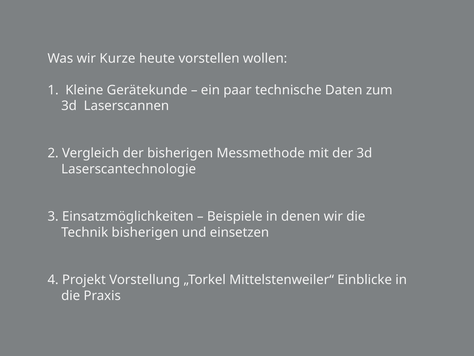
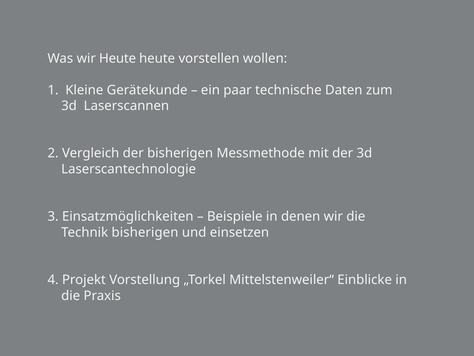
wir Kurze: Kurze -> Heute
